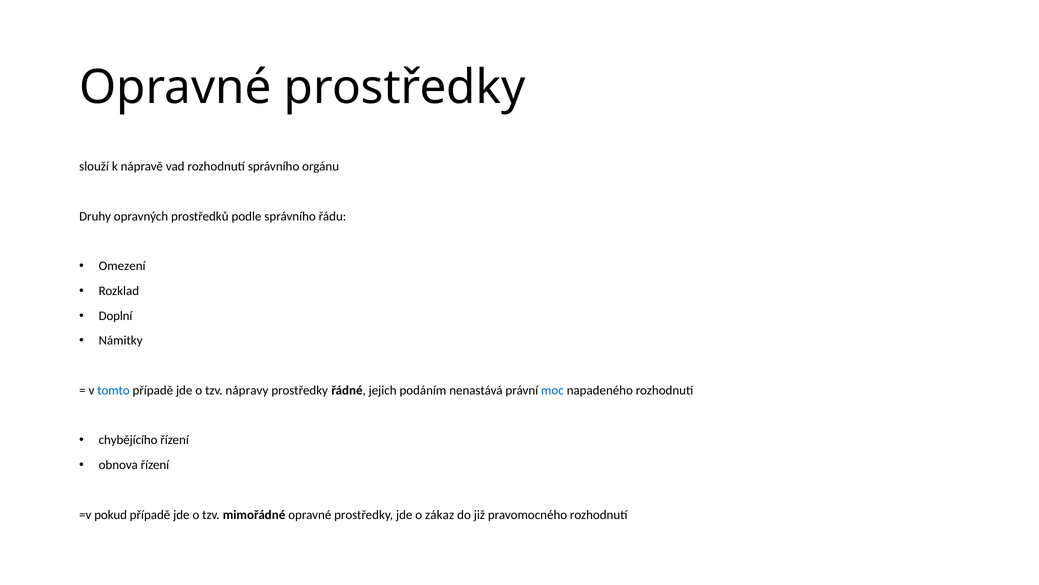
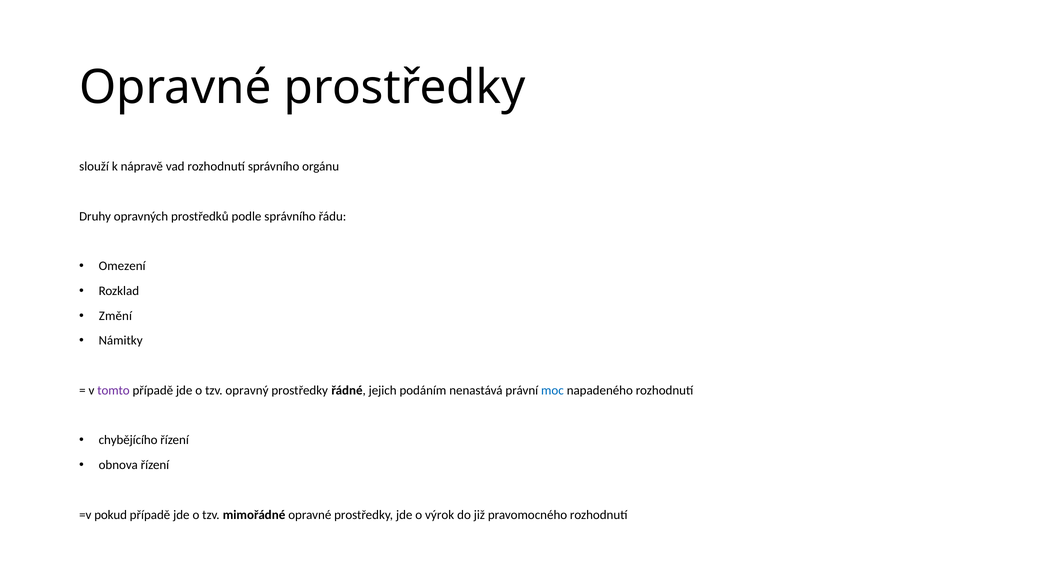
Doplní: Doplní -> Změní
tomto colour: blue -> purple
nápravy: nápravy -> opravný
zákaz: zákaz -> výrok
